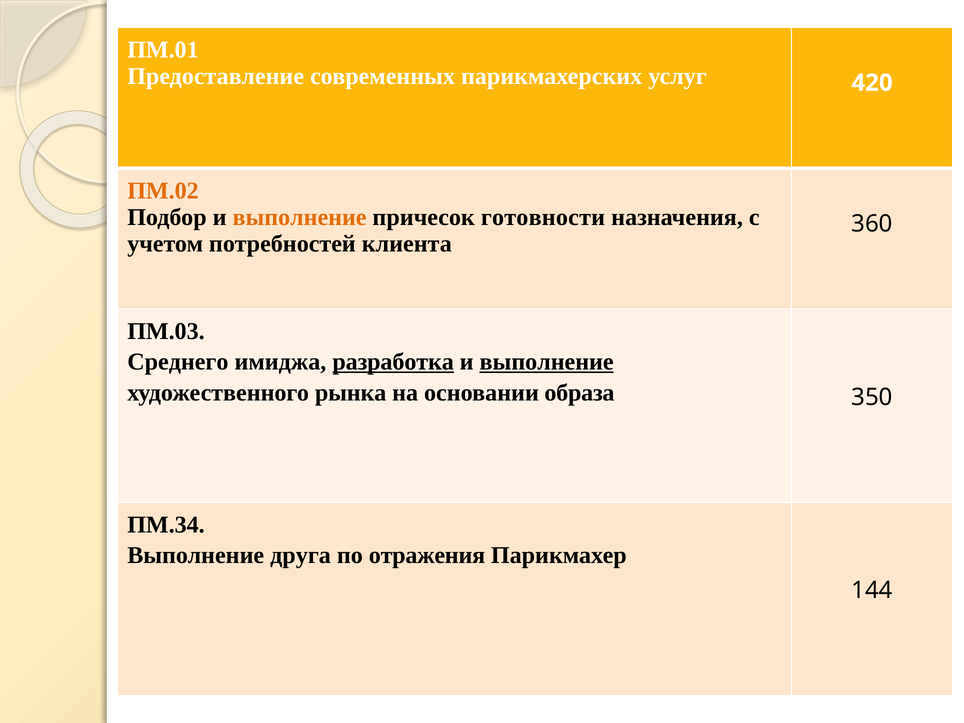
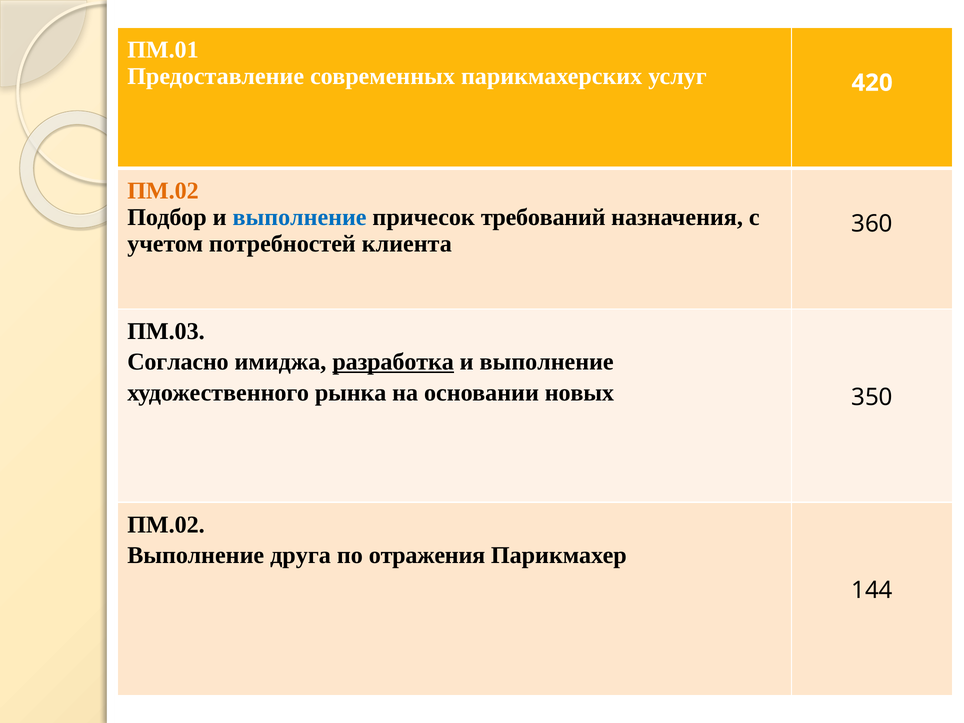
выполнение at (300, 217) colour: orange -> blue
готовности: готовности -> требований
Среднего: Среднего -> Согласно
выполнение at (547, 362) underline: present -> none
образа: образа -> новых
ПМ.34 at (166, 525): ПМ.34 -> ПМ.02
